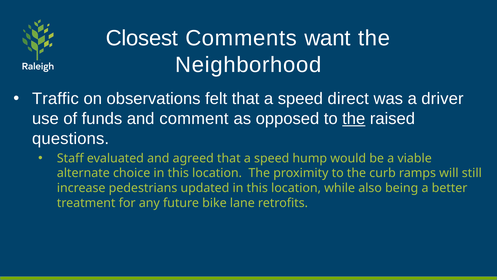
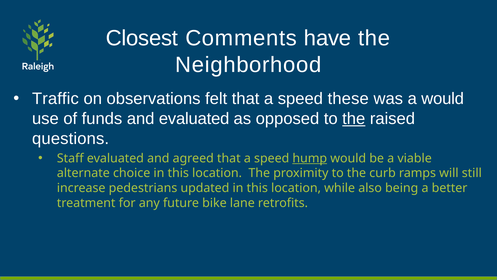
want: want -> have
direct: direct -> these
a driver: driver -> would
and comment: comment -> evaluated
hump underline: none -> present
